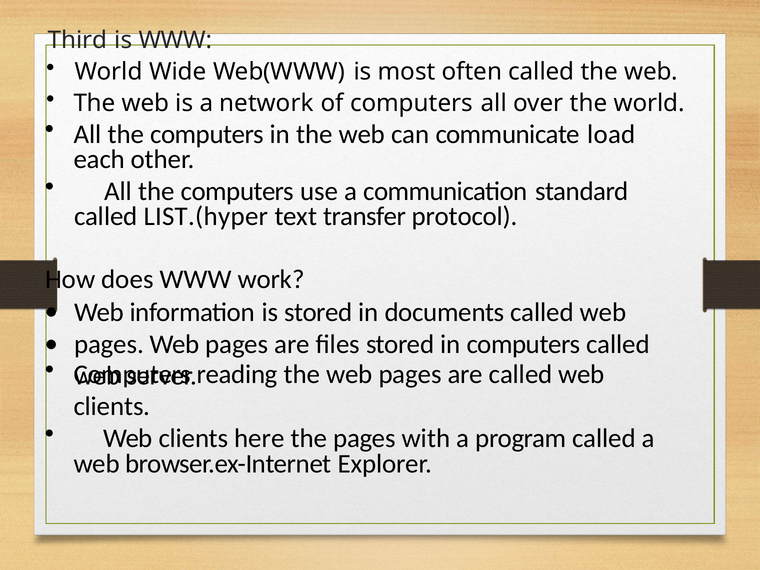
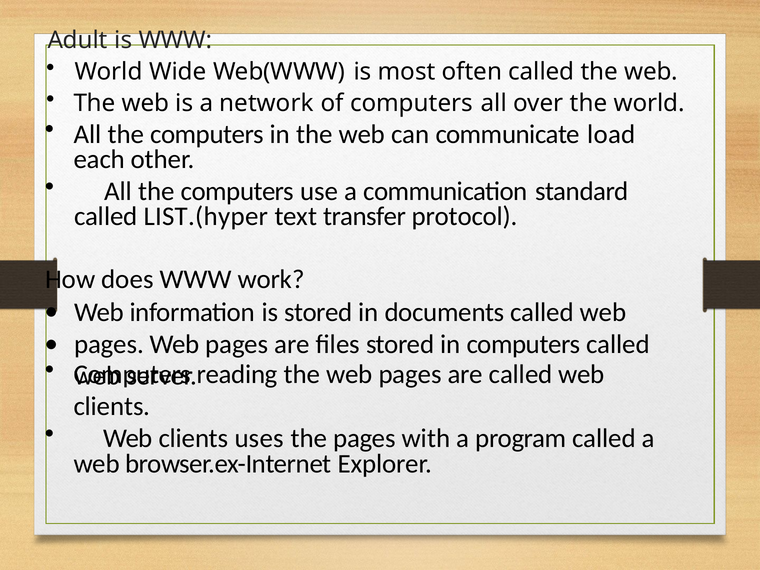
Third: Third -> Adult
here: here -> uses
